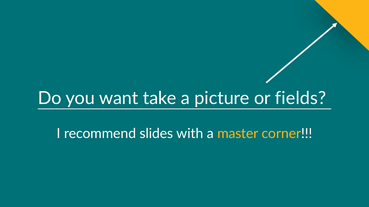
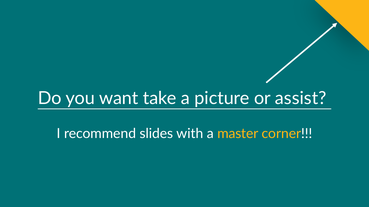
fields: fields -> assist
